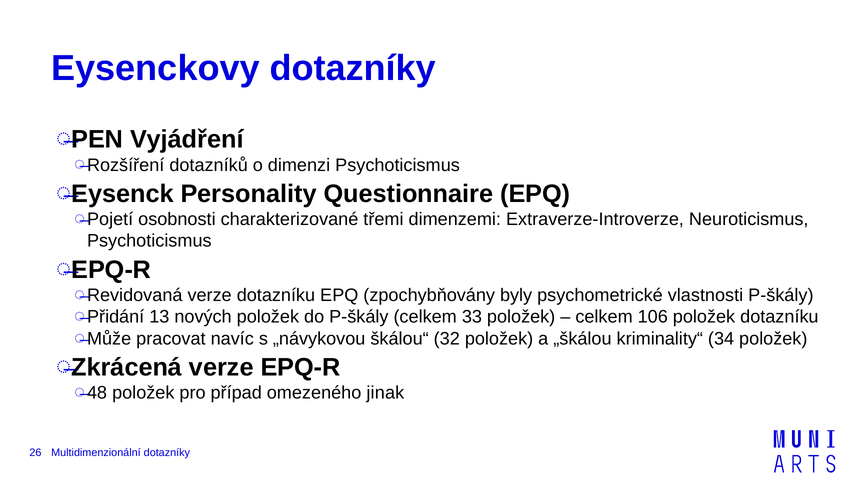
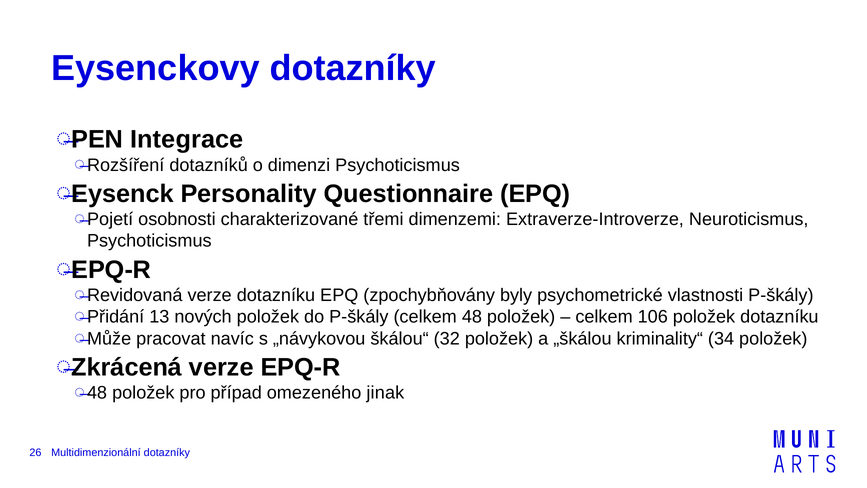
Vyjádření: Vyjádření -> Integrace
33: 33 -> 48
